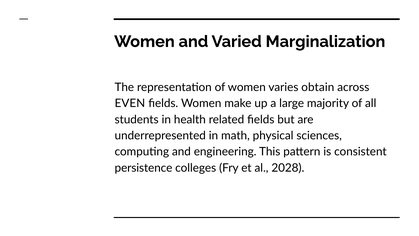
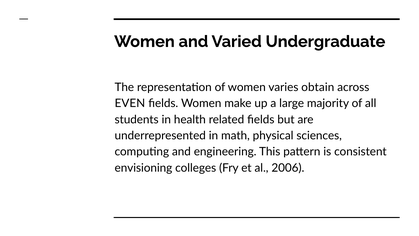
Marginalization: Marginalization -> Undergraduate
persistence: persistence -> envisioning
2028: 2028 -> 2006
